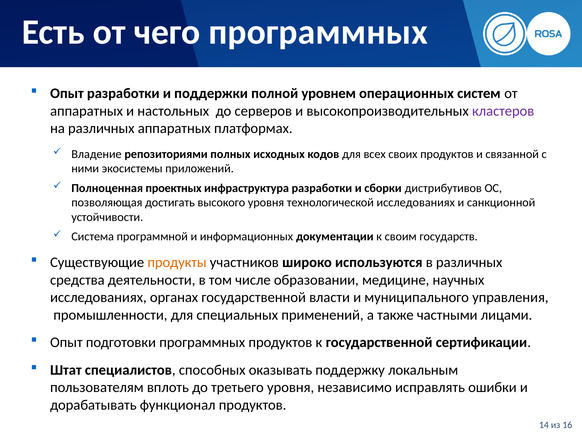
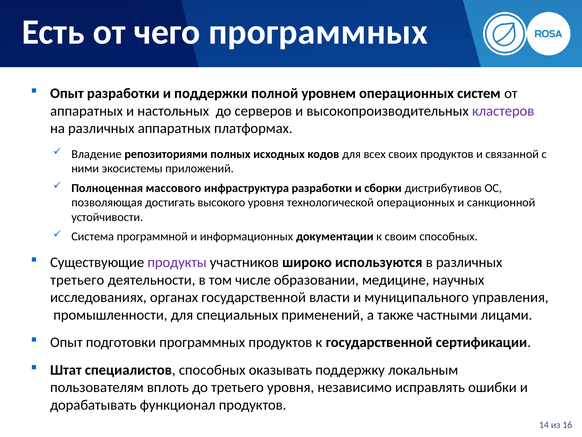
проектных: проектных -> массового
технологической исследованиях: исследованиях -> операционных
своим государств: государств -> способных
продукты colour: orange -> purple
средства at (77, 280): средства -> третьего
